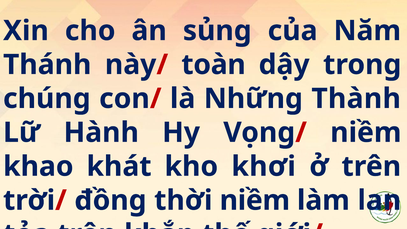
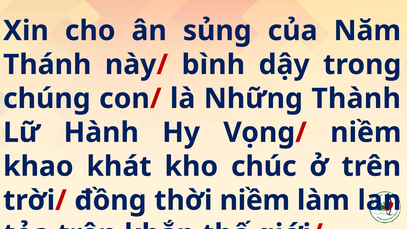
toàn: toàn -> bình
khơi: khơi -> chúc
